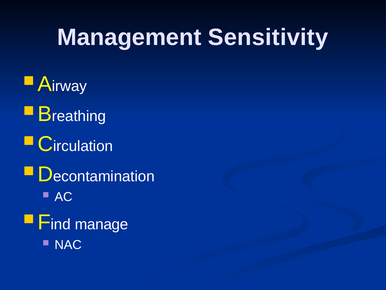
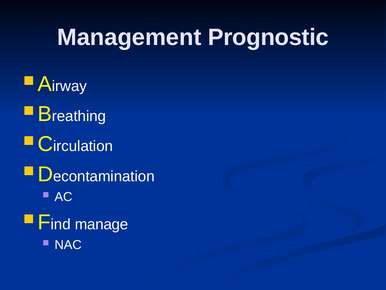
Sensitivity: Sensitivity -> Prognostic
